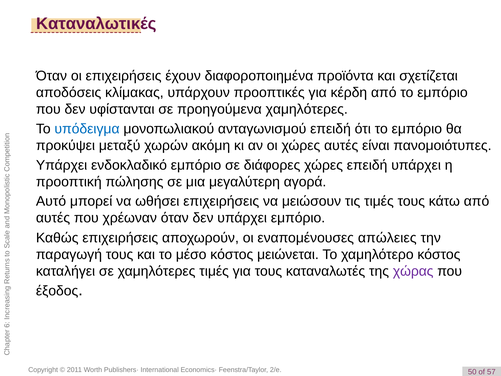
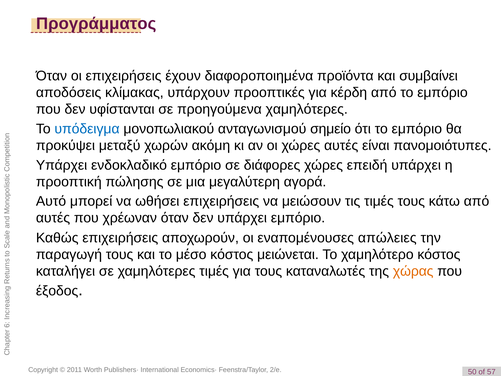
Καταναλωτικές: Καταναλωτικές -> Προγράμματος
σχετίζεται: σχετίζεται -> συμβαίνει
ανταγωνισμού επειδή: επειδή -> σημείο
χώρας colour: purple -> orange
